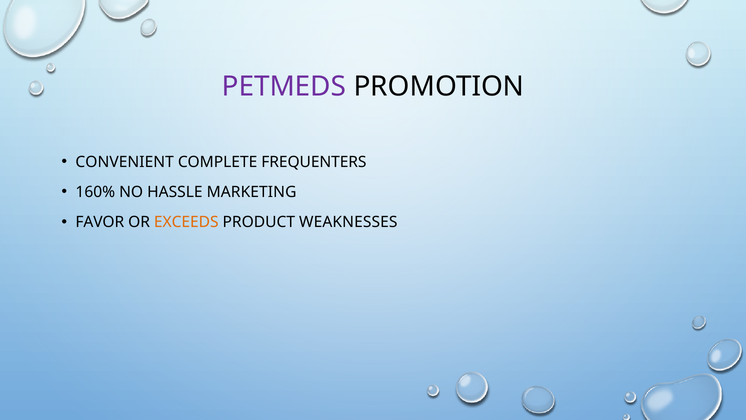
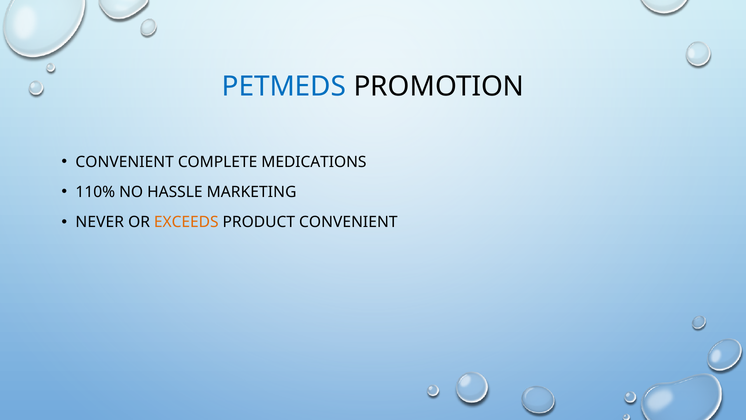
PETMEDS colour: purple -> blue
FREQUENTERS: FREQUENTERS -> MEDICATIONS
160%: 160% -> 110%
FAVOR: FAVOR -> NEVER
PRODUCT WEAKNESSES: WEAKNESSES -> CONVENIENT
